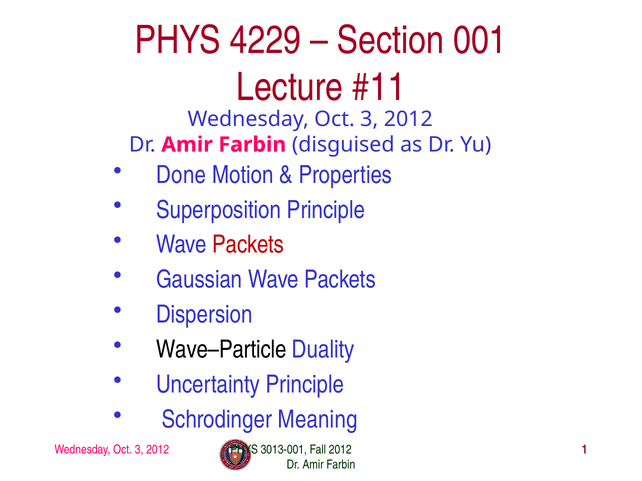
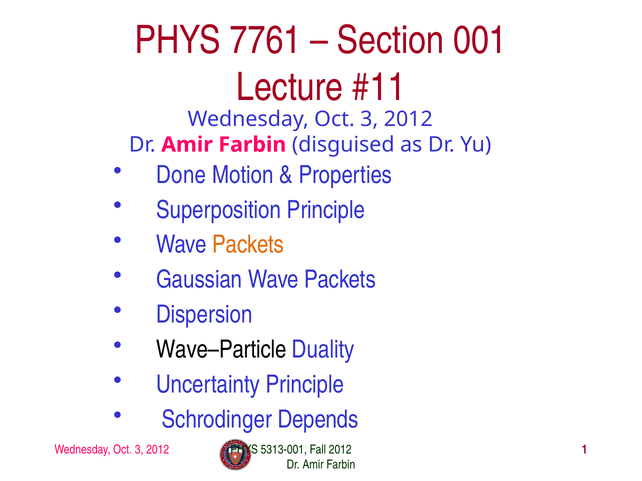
4229: 4229 -> 7761
Packets at (248, 245) colour: red -> orange
Meaning: Meaning -> Depends
3013-001: 3013-001 -> 5313-001
